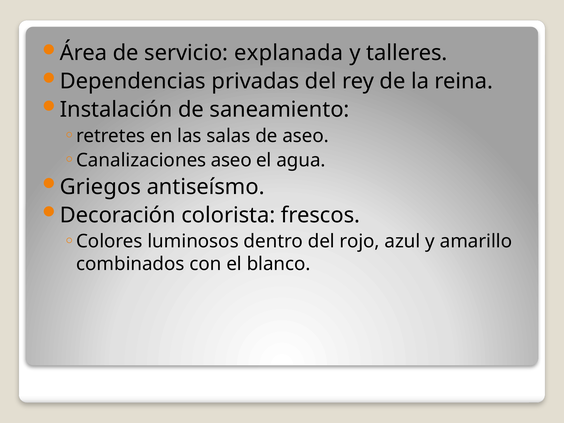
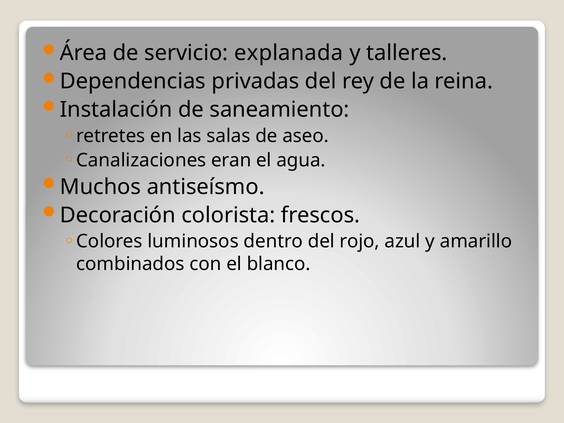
Canalizaciones aseo: aseo -> eran
Griegos: Griegos -> Muchos
